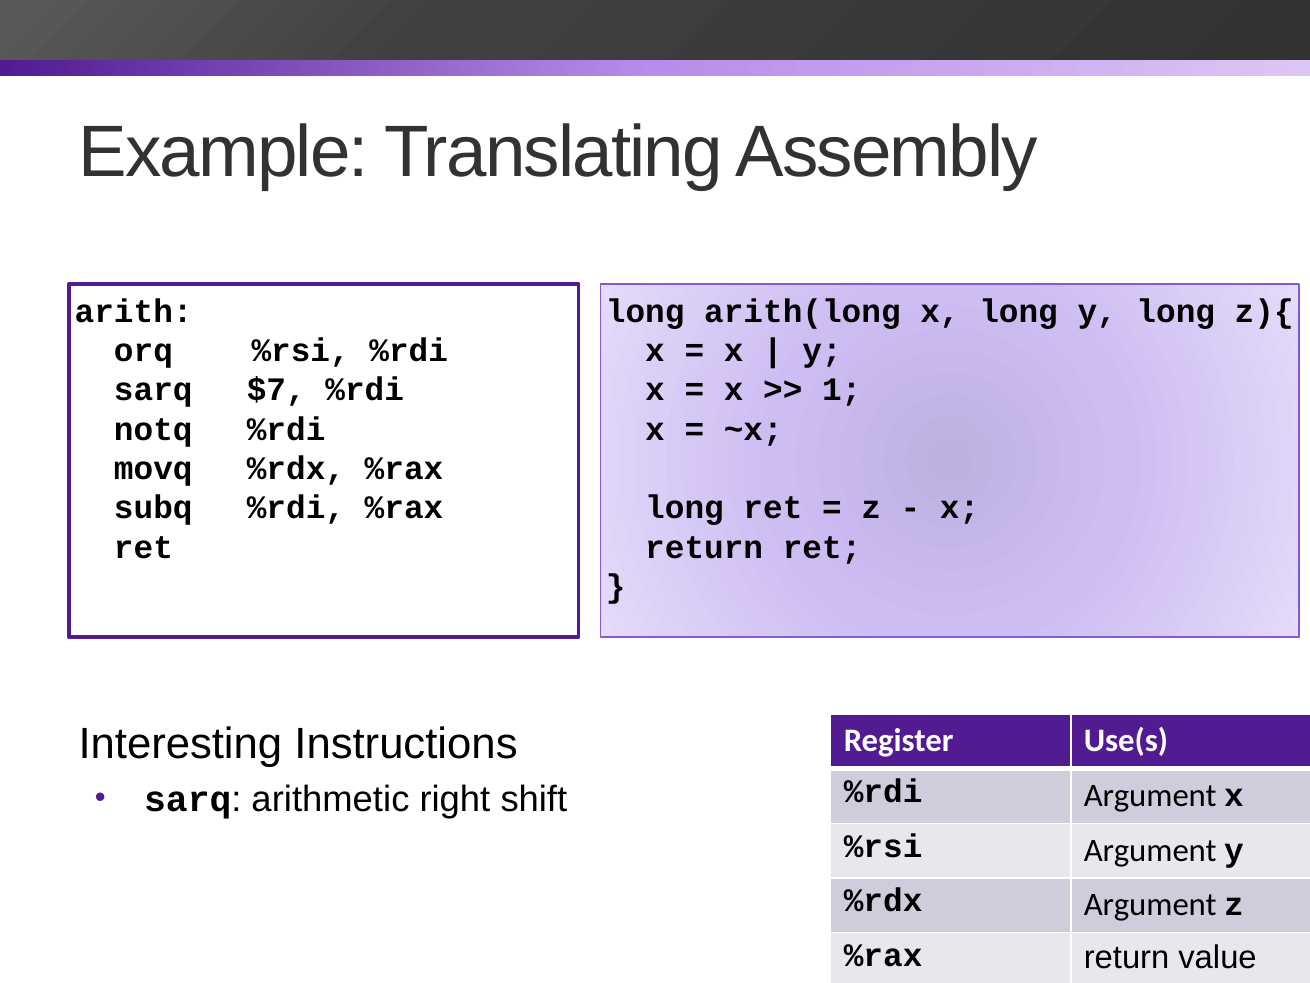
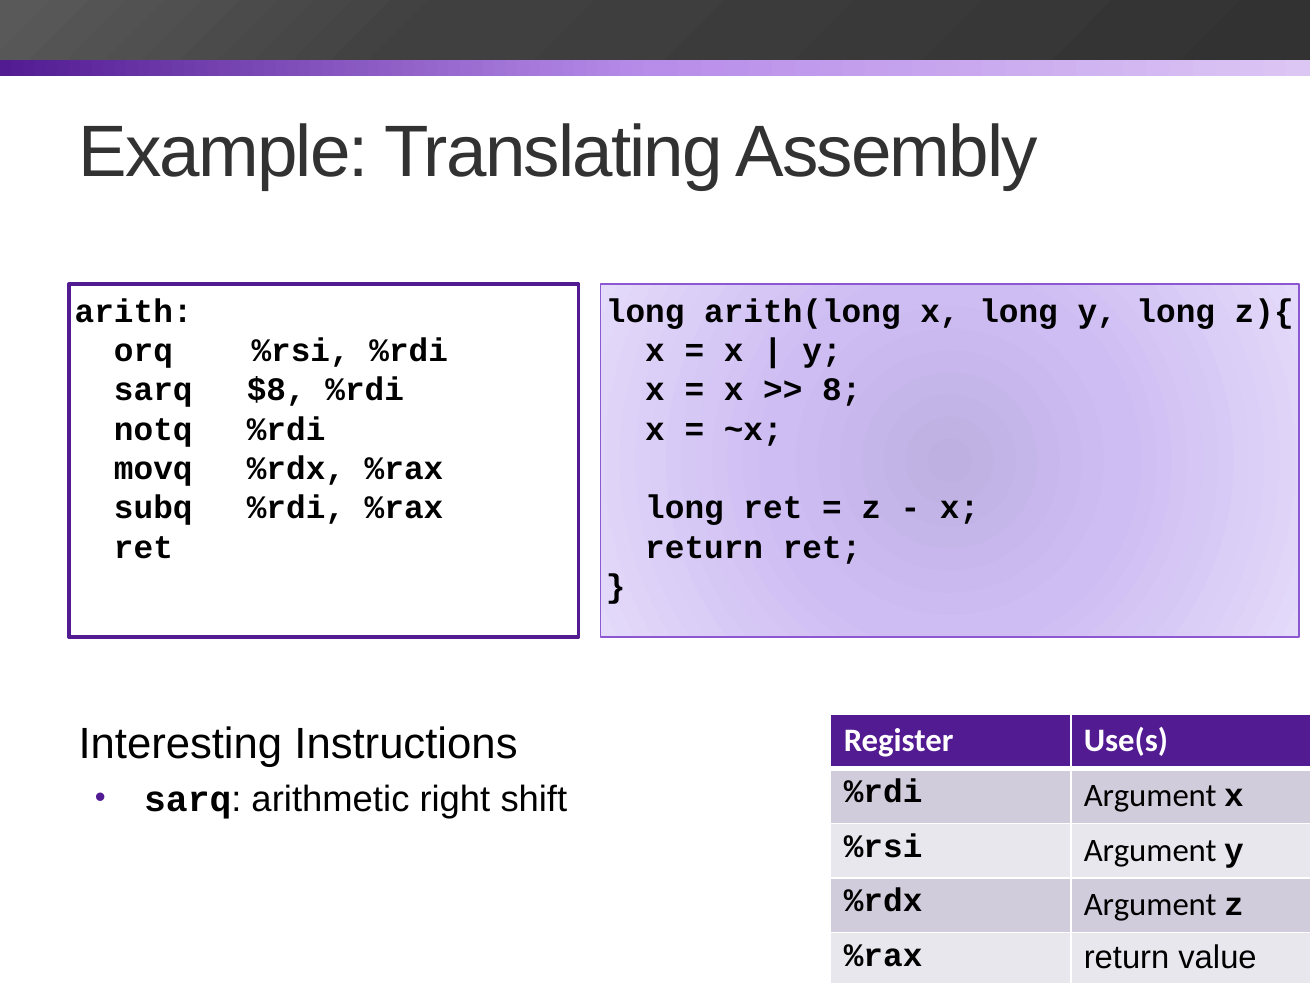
$7: $7 -> $8
1: 1 -> 8
